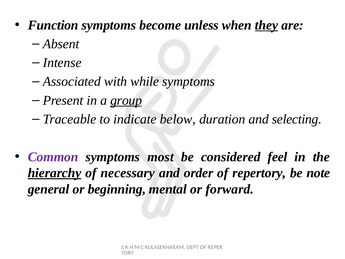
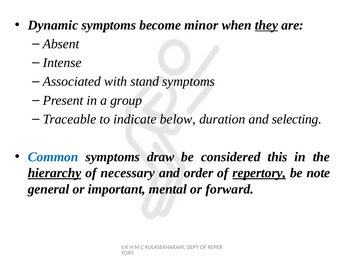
Function: Function -> Dynamic
unless: unless -> minor
while: while -> stand
group underline: present -> none
Common colour: purple -> blue
most: most -> draw
feel: feel -> this
repertory underline: none -> present
beginning: beginning -> important
